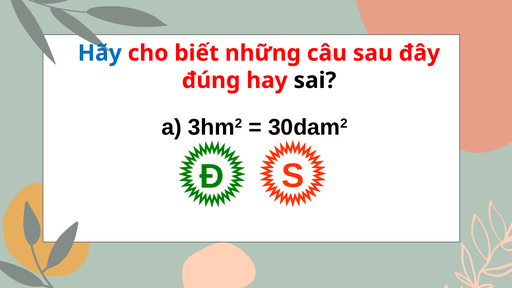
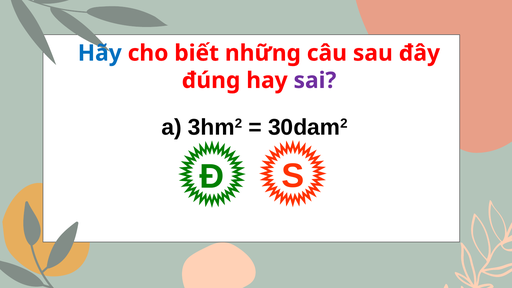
sai colour: black -> purple
